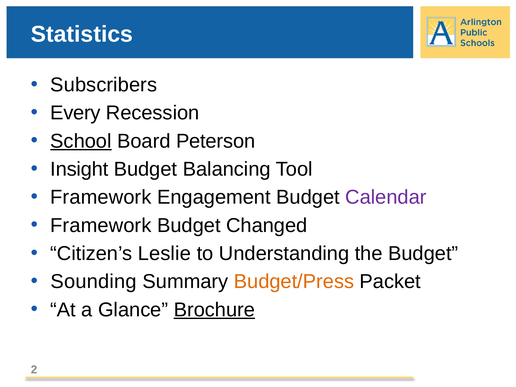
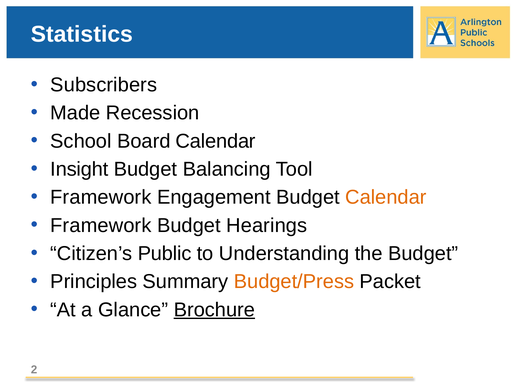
Every: Every -> Made
School underline: present -> none
Board Peterson: Peterson -> Calendar
Calendar at (386, 197) colour: purple -> orange
Changed: Changed -> Hearings
Leslie: Leslie -> Public
Sounding: Sounding -> Principles
